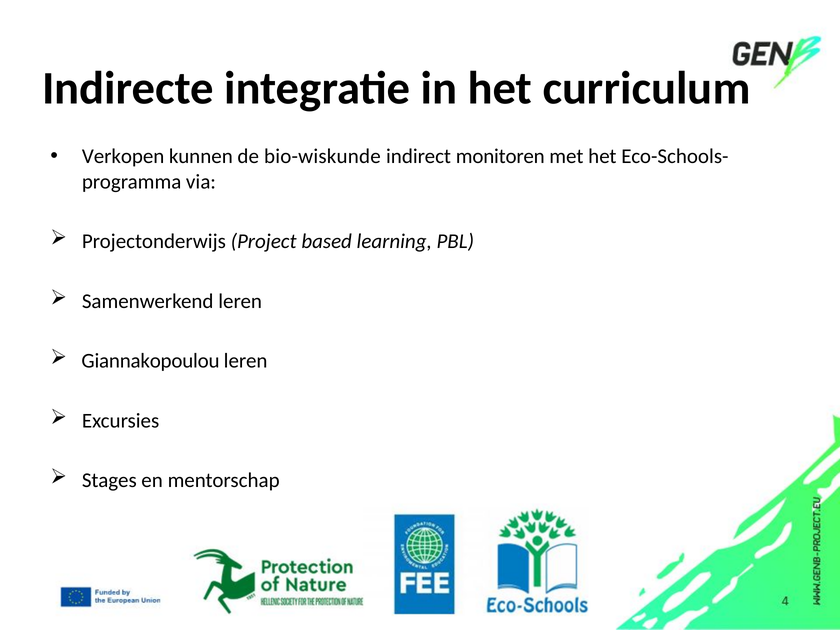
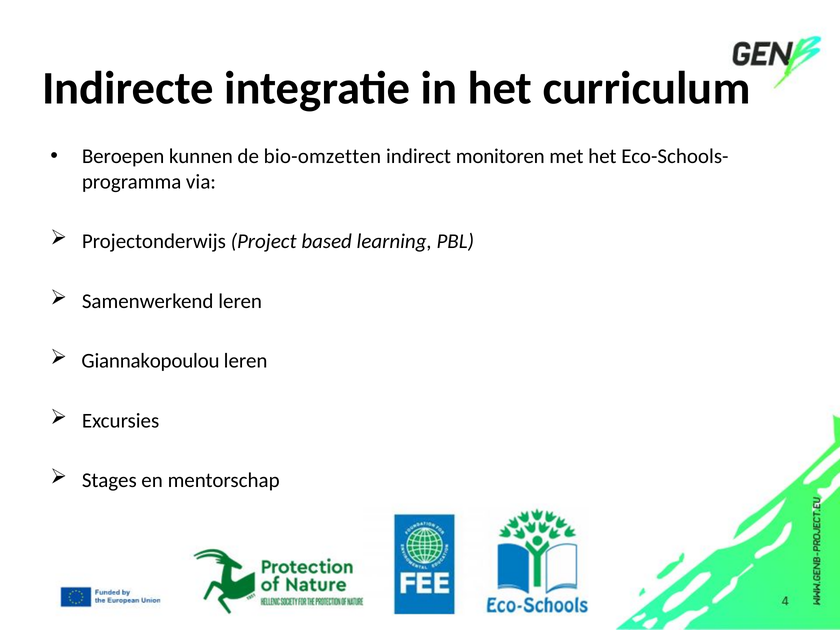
Verkopen: Verkopen -> Beroepen
bio-wiskunde: bio-wiskunde -> bio-omzetten
